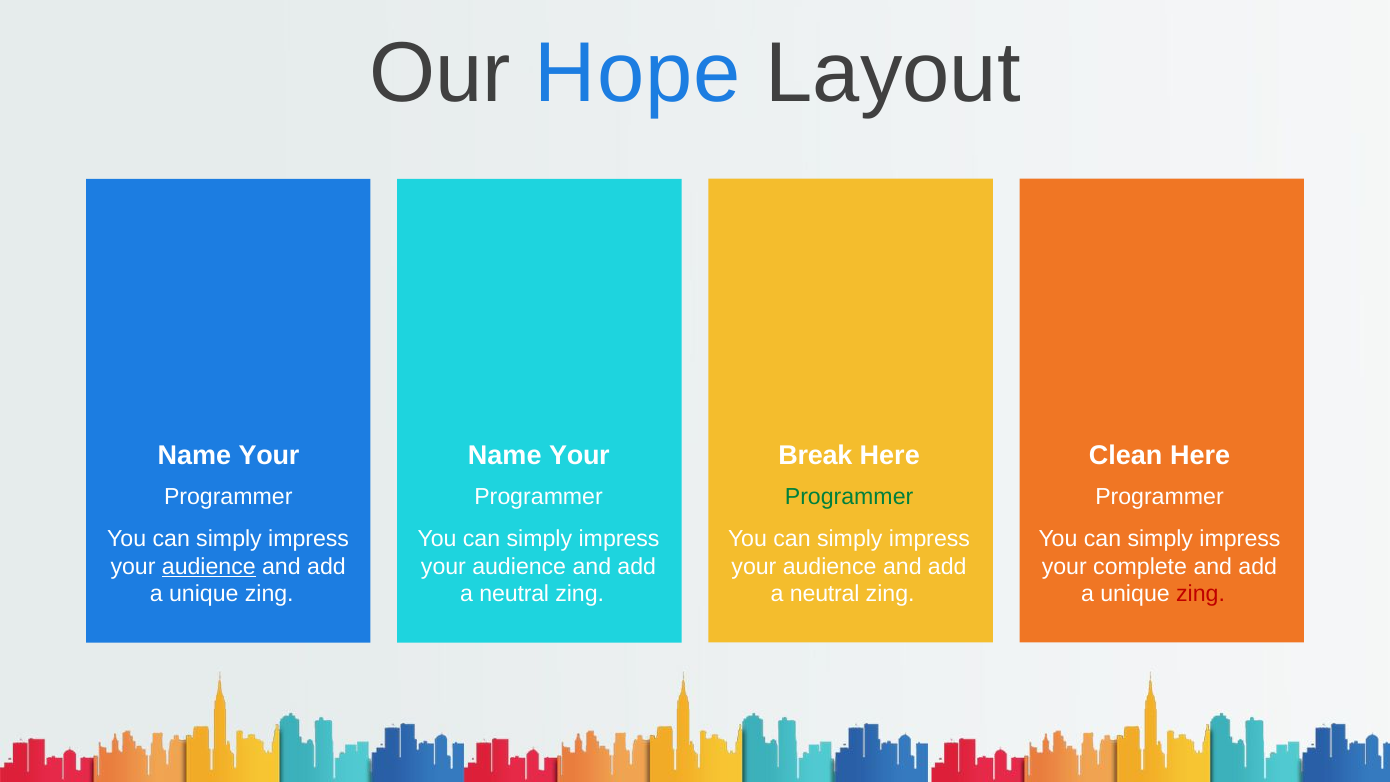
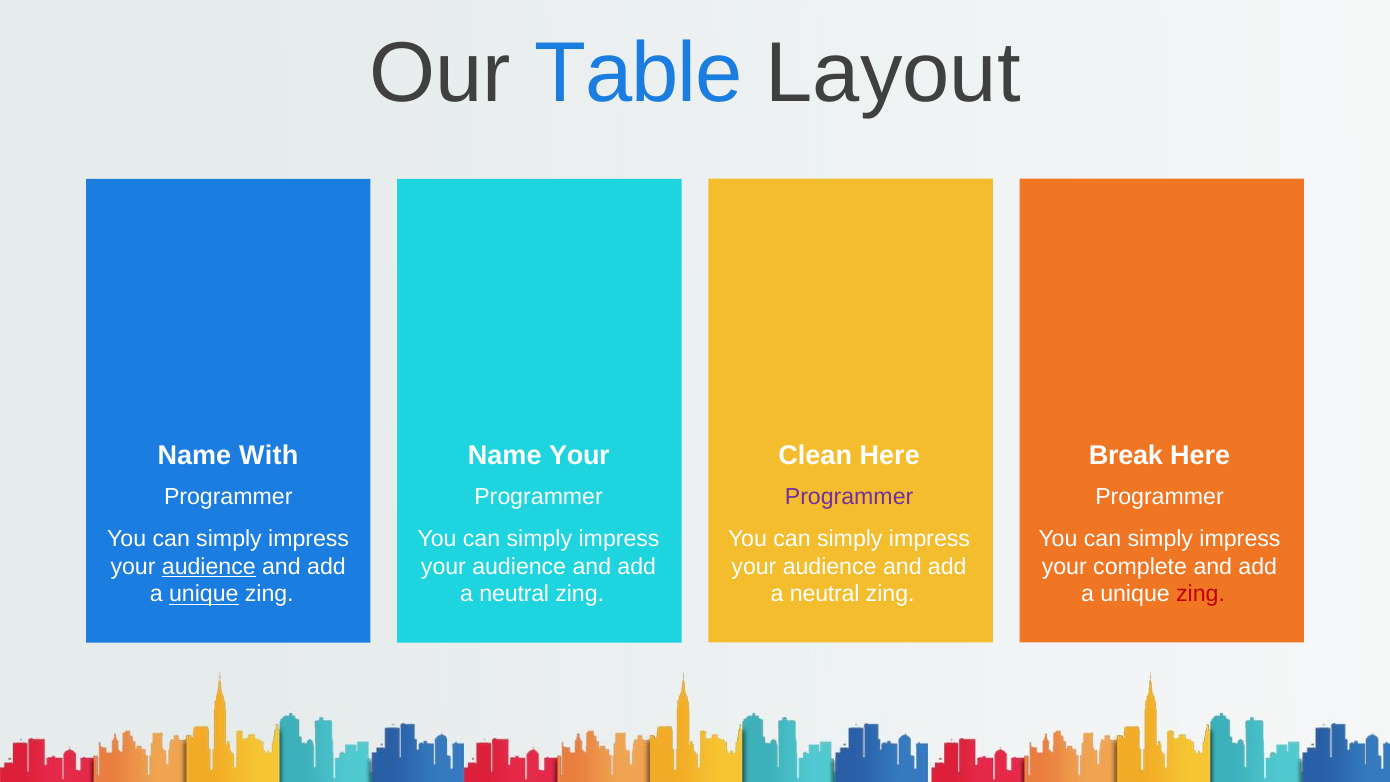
Hope: Hope -> Table
Your at (269, 456): Your -> With
Break: Break -> Clean
Clean: Clean -> Break
Programmer at (849, 497) colour: green -> purple
unique at (204, 594) underline: none -> present
